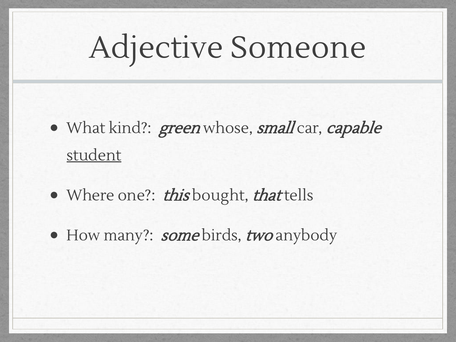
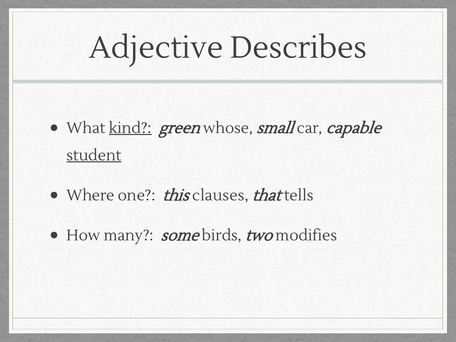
Someone: Someone -> Describes
kind underline: none -> present
bought: bought -> clauses
anybody: anybody -> modifies
